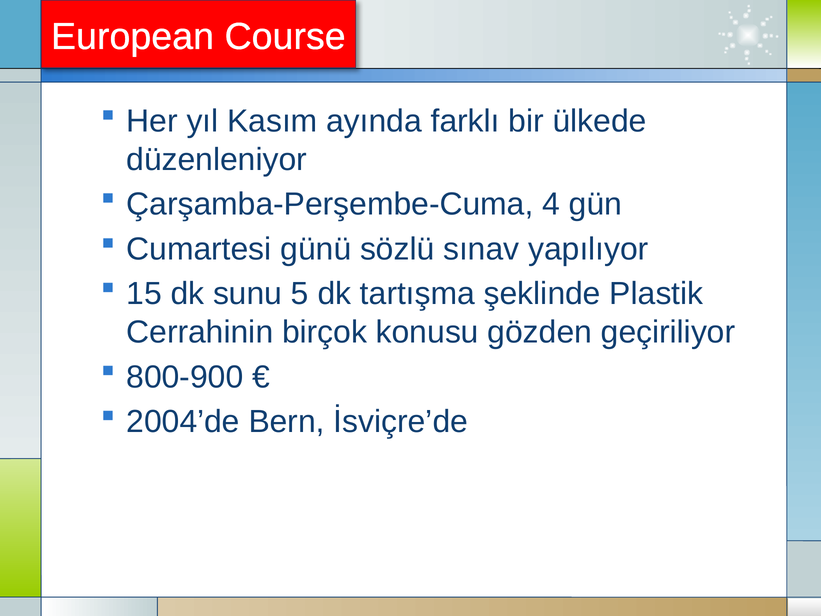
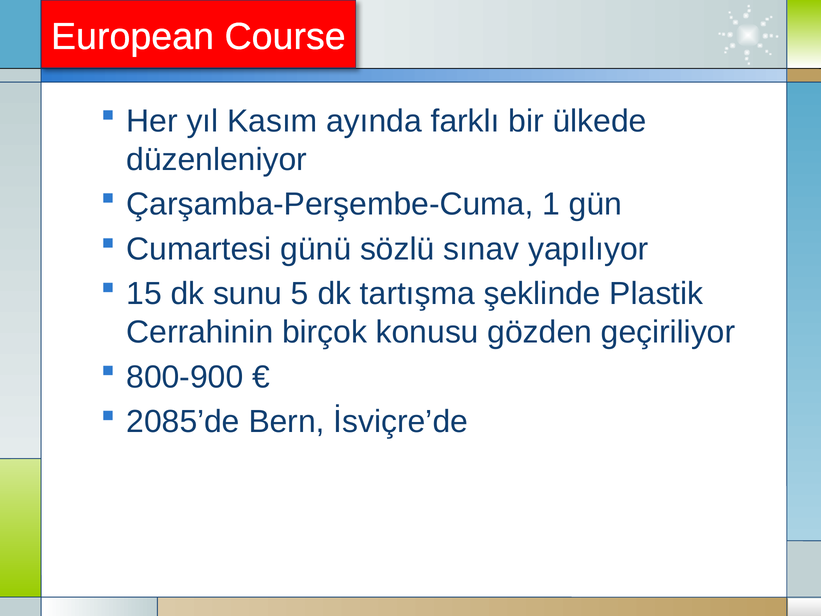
4: 4 -> 1
2004’de: 2004’de -> 2085’de
